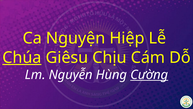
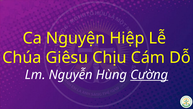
Chúa underline: present -> none
